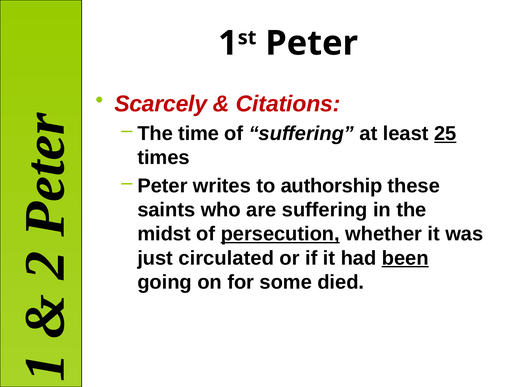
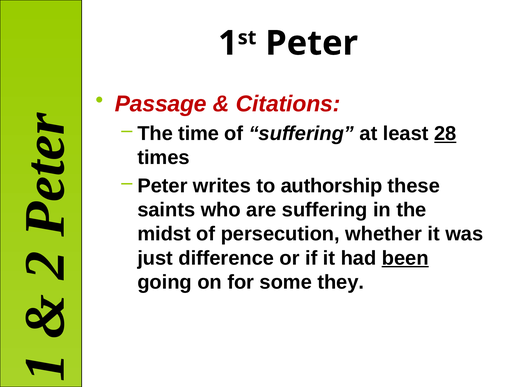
Scarcely: Scarcely -> Passage
25: 25 -> 28
persecution underline: present -> none
circulated: circulated -> difference
died: died -> they
